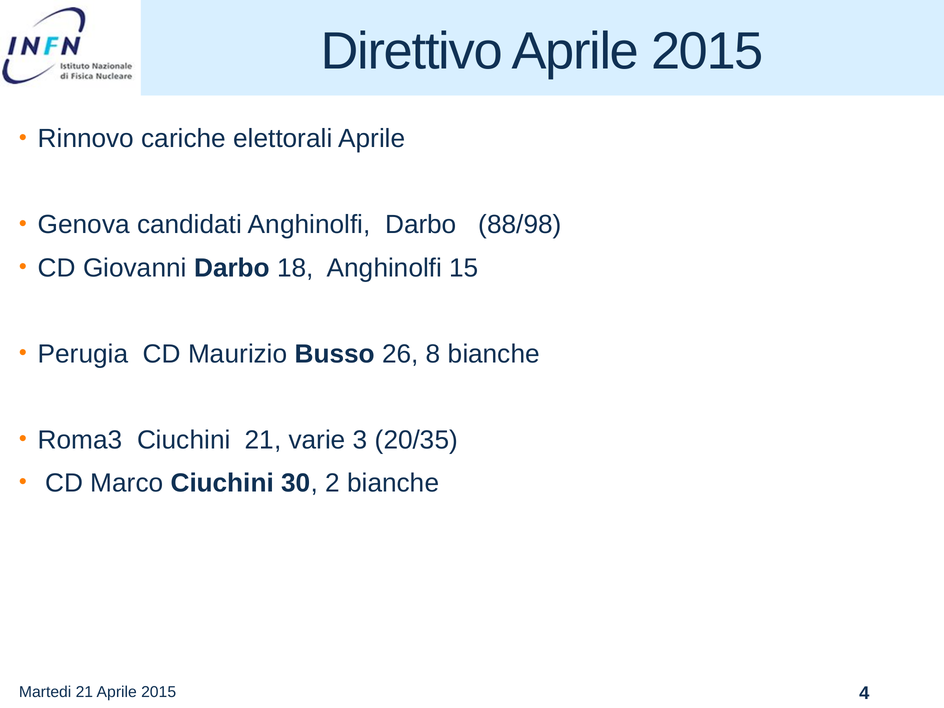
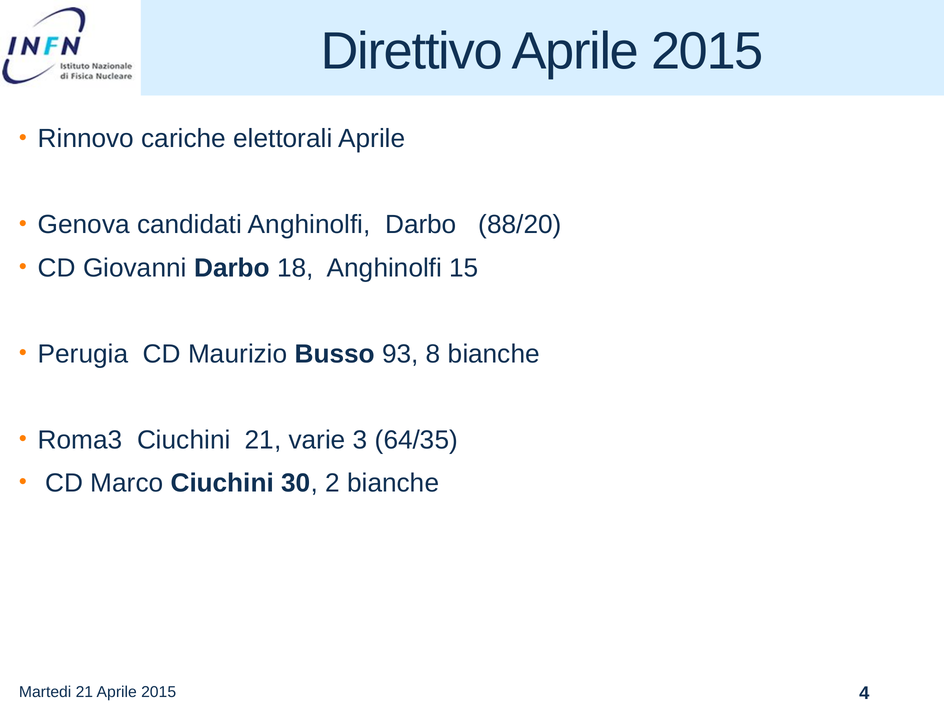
88/98: 88/98 -> 88/20
26: 26 -> 93
20/35: 20/35 -> 64/35
